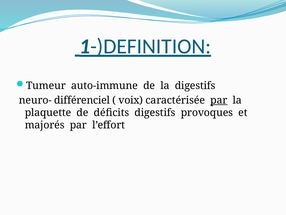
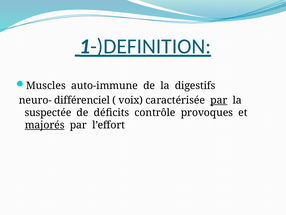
Tumeur: Tumeur -> Muscles
plaquette: plaquette -> suspectée
déficits digestifs: digestifs -> contrôle
majorés underline: none -> present
